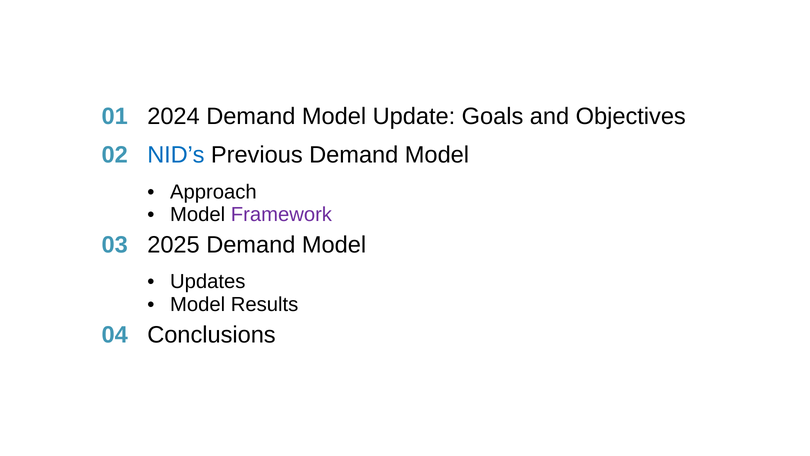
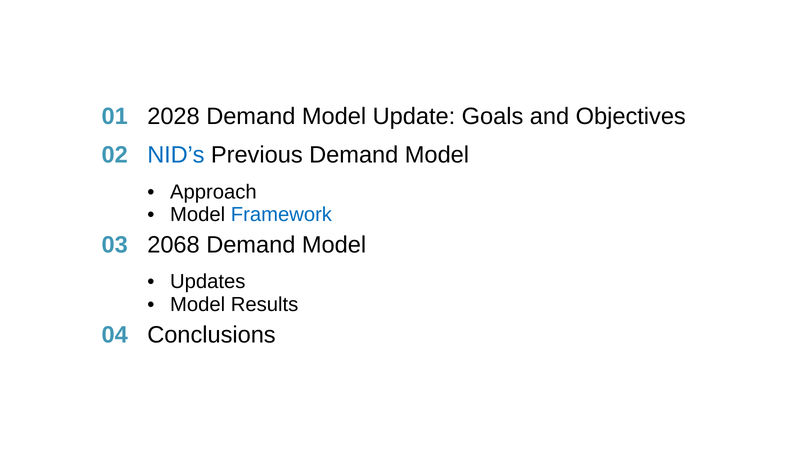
2024: 2024 -> 2028
Framework colour: purple -> blue
2025: 2025 -> 2068
